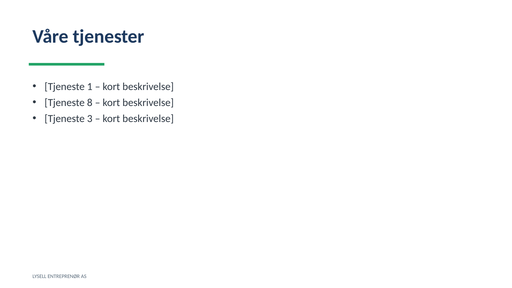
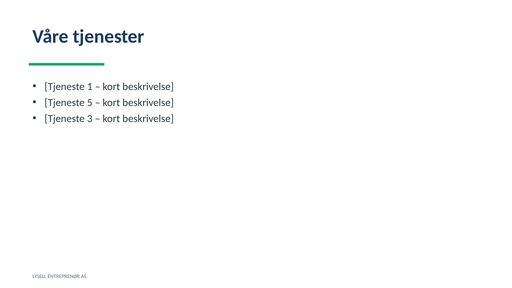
8: 8 -> 5
